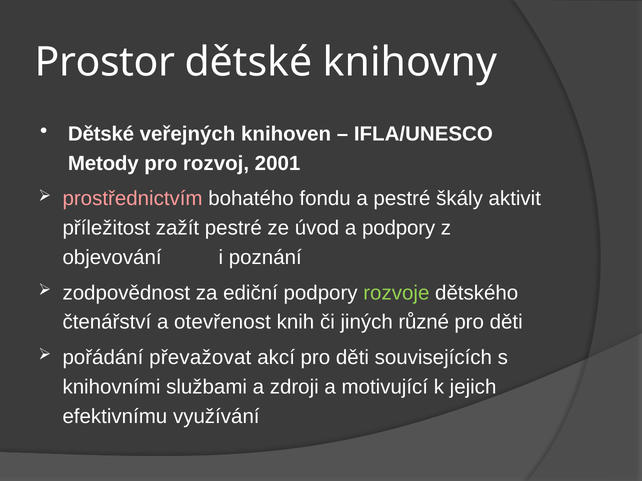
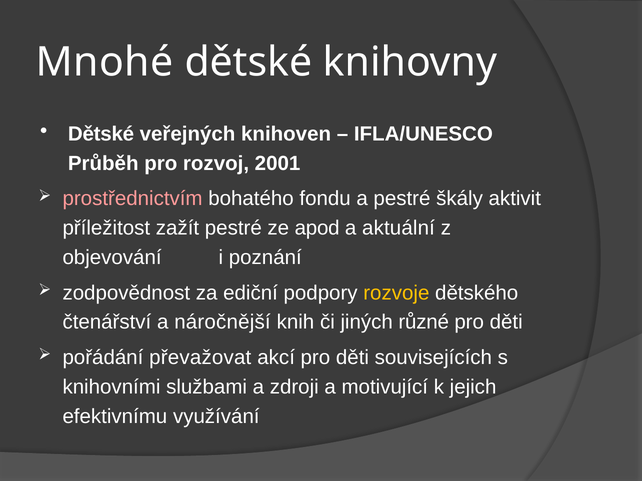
Prostor: Prostor -> Mnohé
Metody: Metody -> Průběh
úvod: úvod -> apod
a podpory: podpory -> aktuální
rozvoje colour: light green -> yellow
otevřenost: otevřenost -> náročnější
